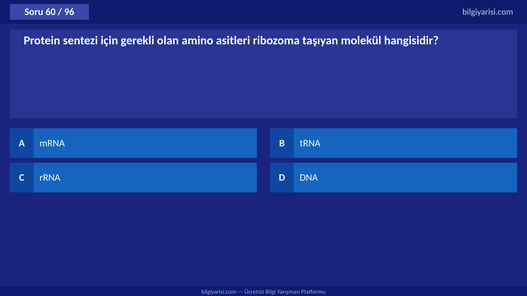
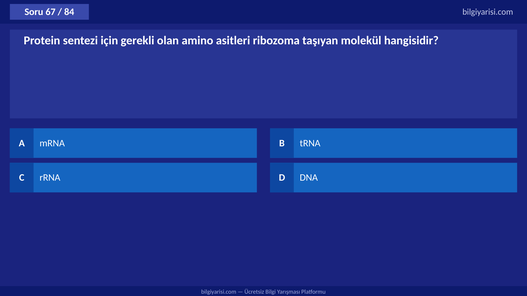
60: 60 -> 67
96: 96 -> 84
